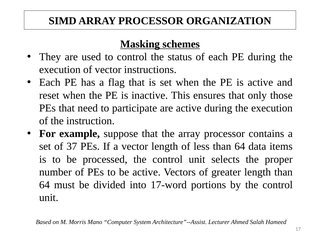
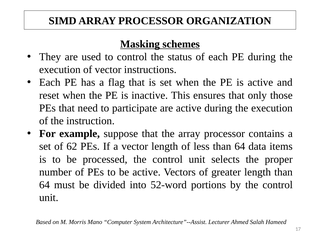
37: 37 -> 62
17-word: 17-word -> 52-word
